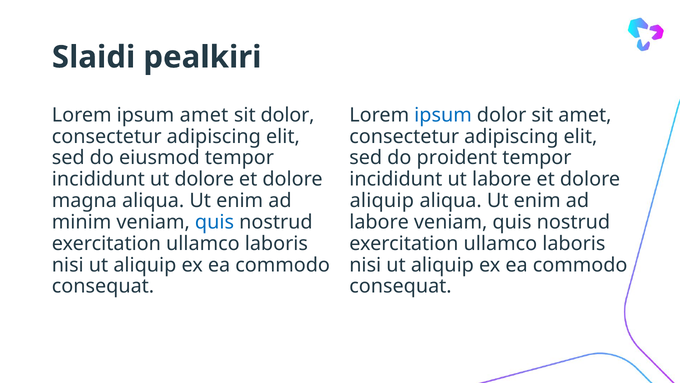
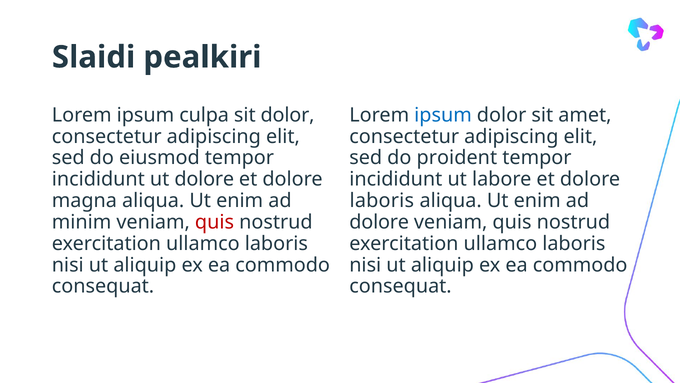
ipsum amet: amet -> culpa
aliquip at (382, 200): aliquip -> laboris
quis at (215, 222) colour: blue -> red
labore at (379, 222): labore -> dolore
